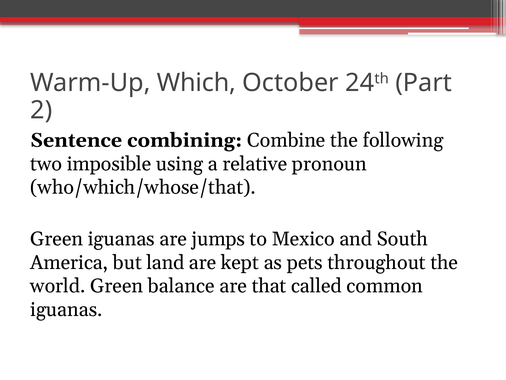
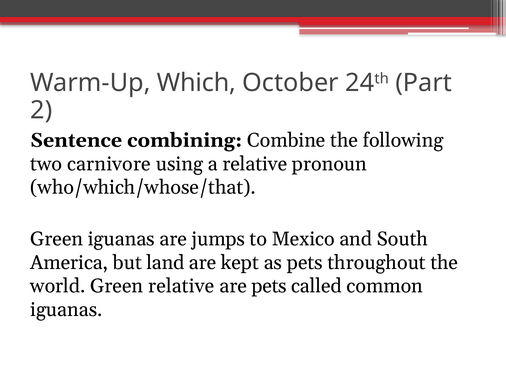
imposible: imposible -> carnivore
Green balance: balance -> relative
are that: that -> pets
